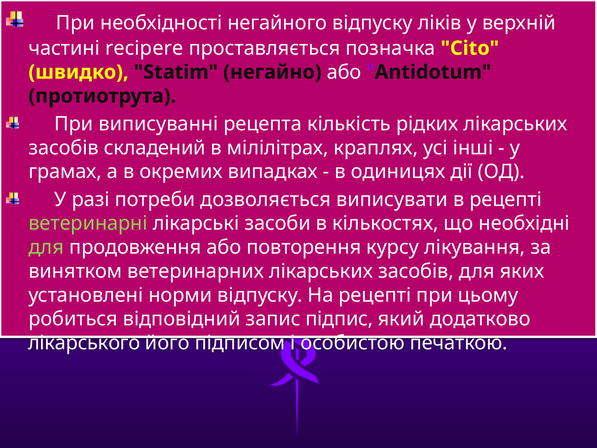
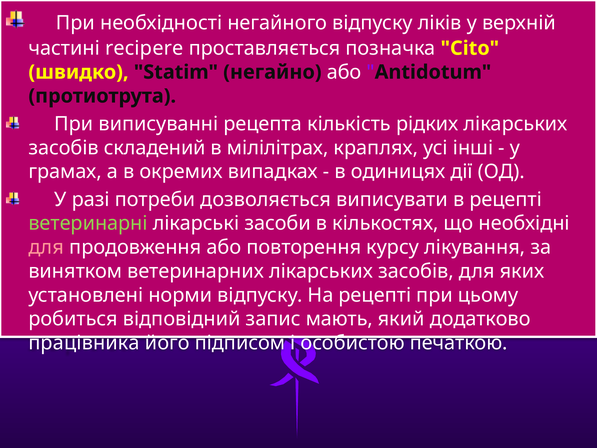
для at (46, 247) colour: light green -> pink
підпис: підпис -> мають
лікарського: лікарського -> працівника
